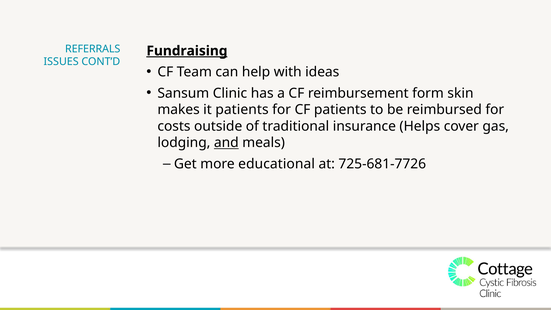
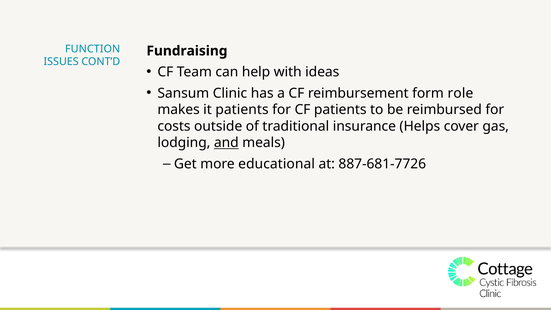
REFERRALS: REFERRALS -> FUNCTION
Fundraising underline: present -> none
skin: skin -> role
725-681-7726: 725-681-7726 -> 887-681-7726
